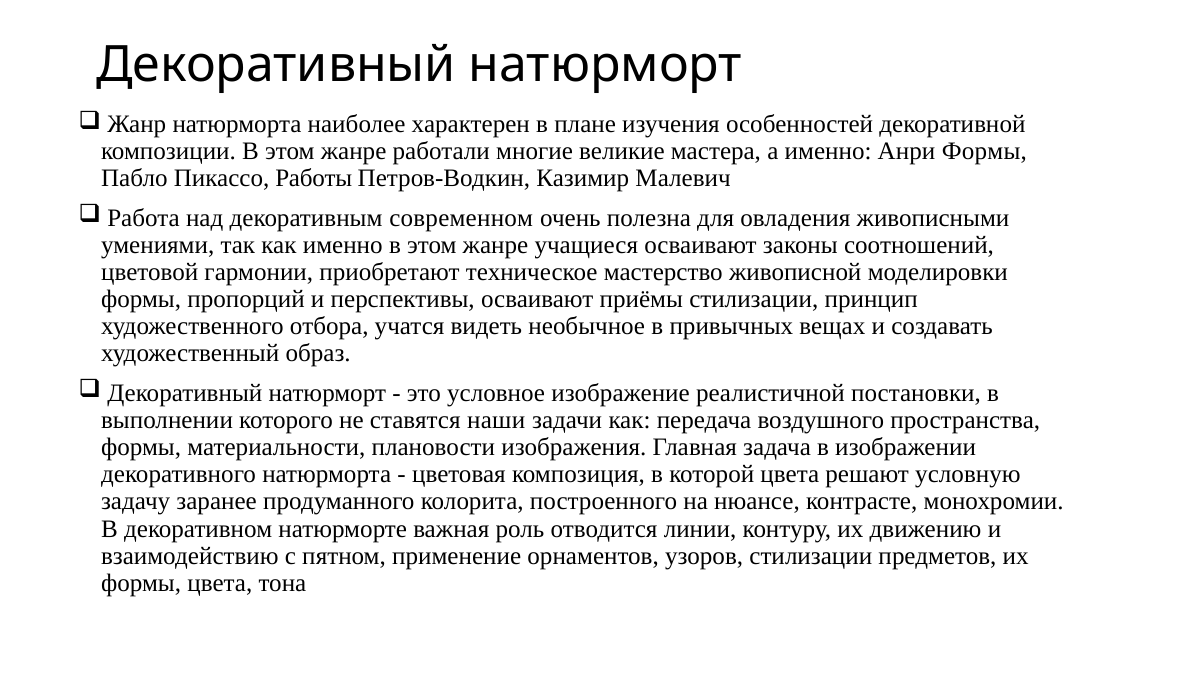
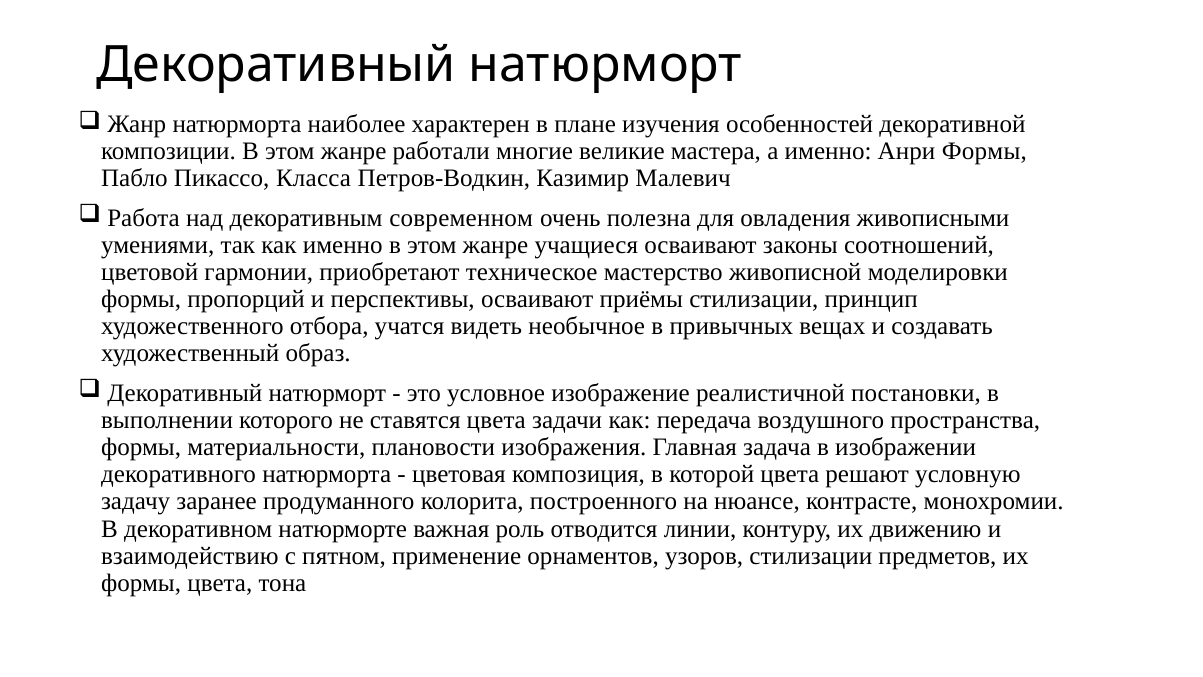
Работы: Работы -> Класса
ставятся наши: наши -> цвета
